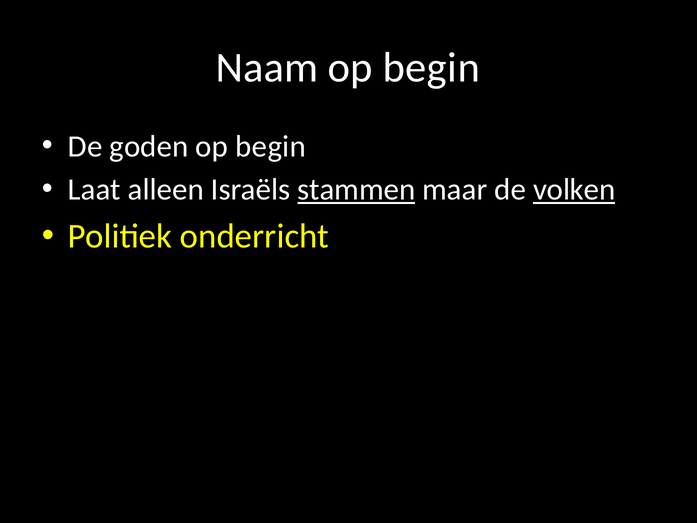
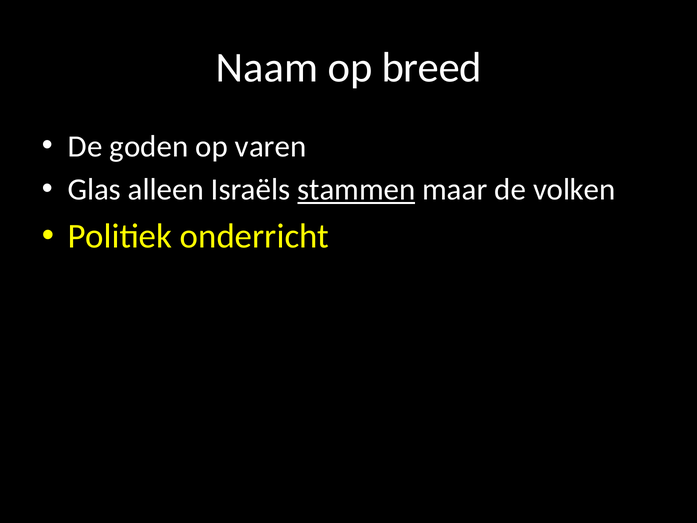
begin at (431, 67): begin -> breed
begin at (271, 146): begin -> varen
Laat: Laat -> Glas
volken underline: present -> none
